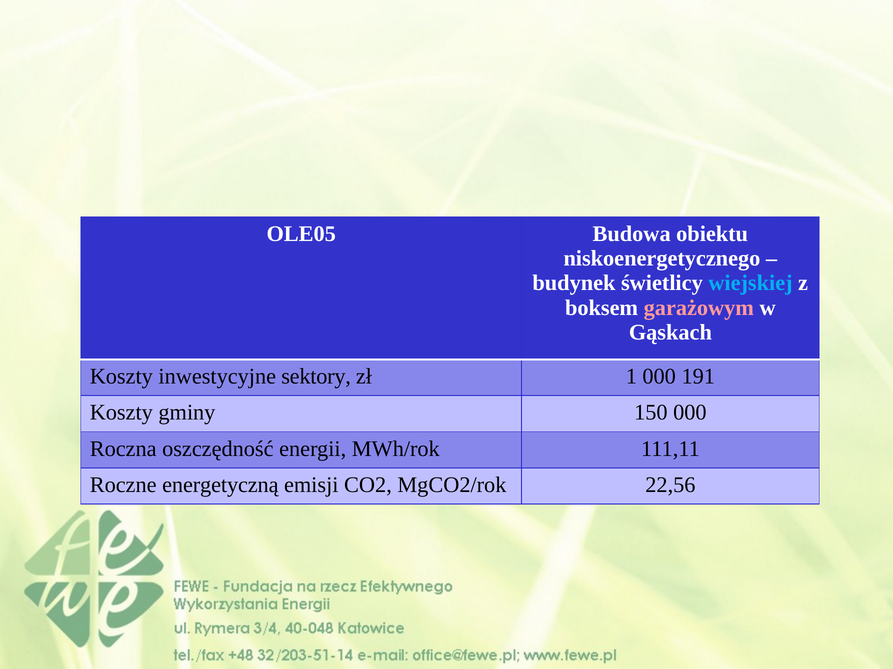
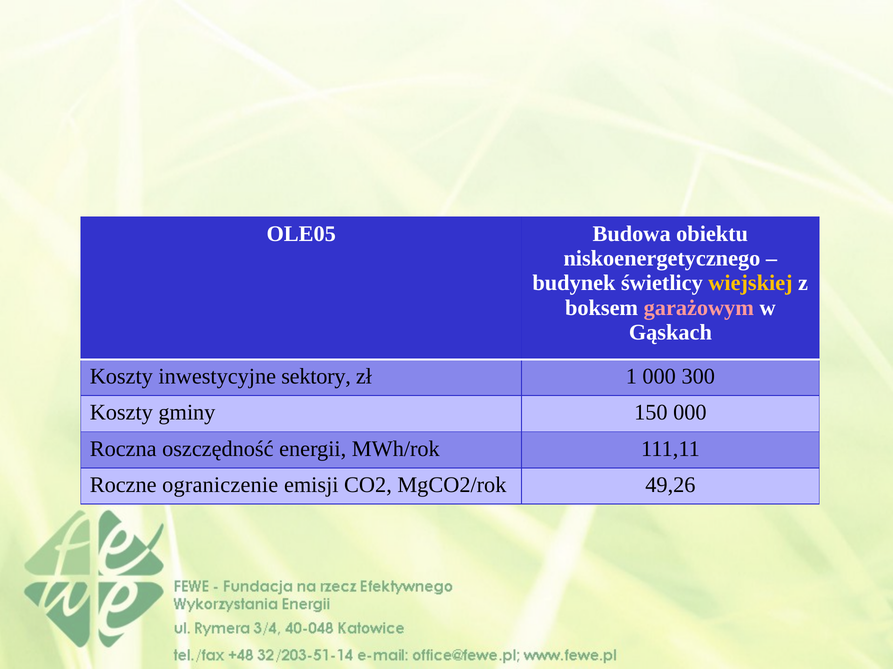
wiejskiej colour: light blue -> yellow
191: 191 -> 300
energetyczną: energetyczną -> ograniczenie
22,56: 22,56 -> 49,26
